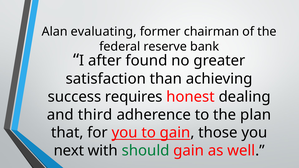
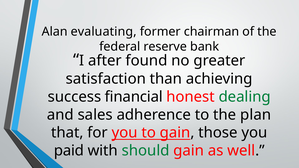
requires: requires -> financial
dealing colour: black -> green
third: third -> sales
next: next -> paid
